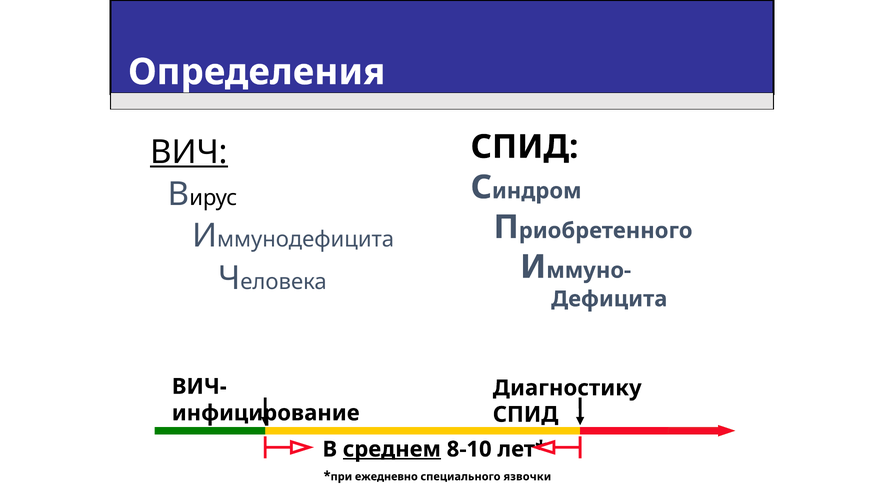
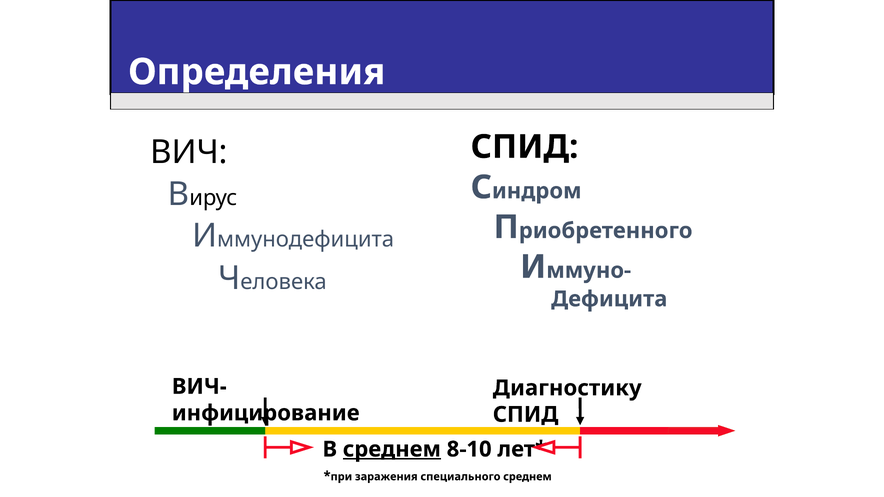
ВИЧ underline: present -> none
ежедневно: ежедневно -> заражения
специального язвочки: язвочки -> среднем
